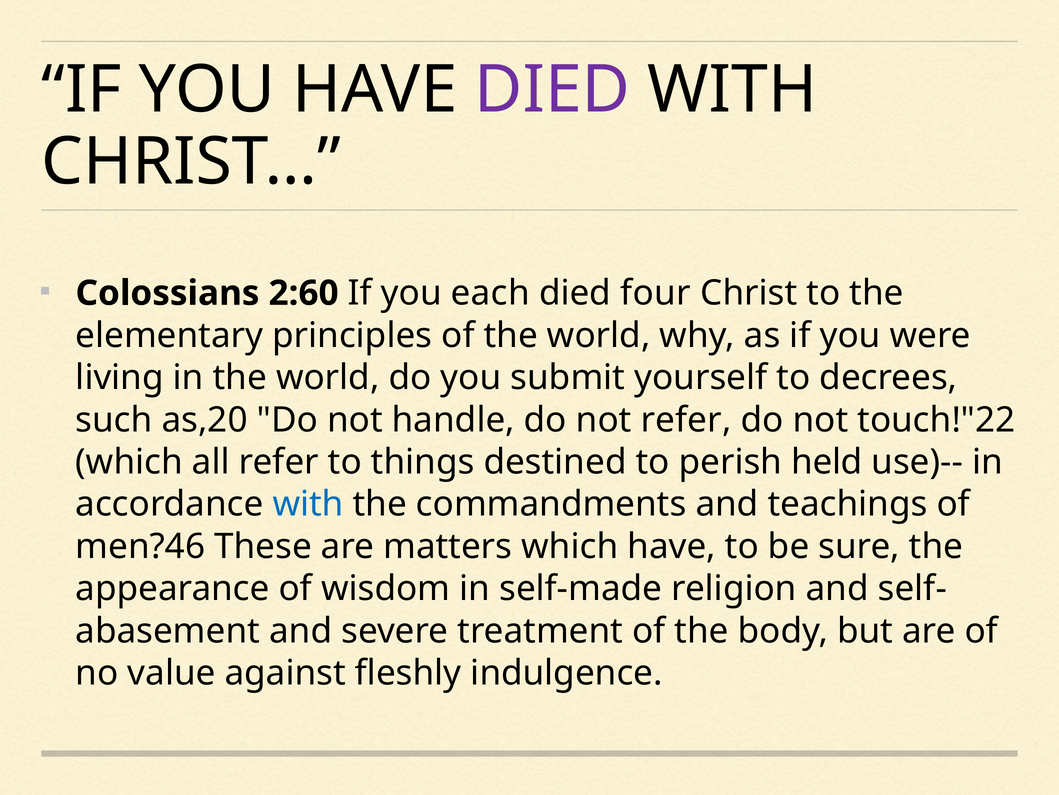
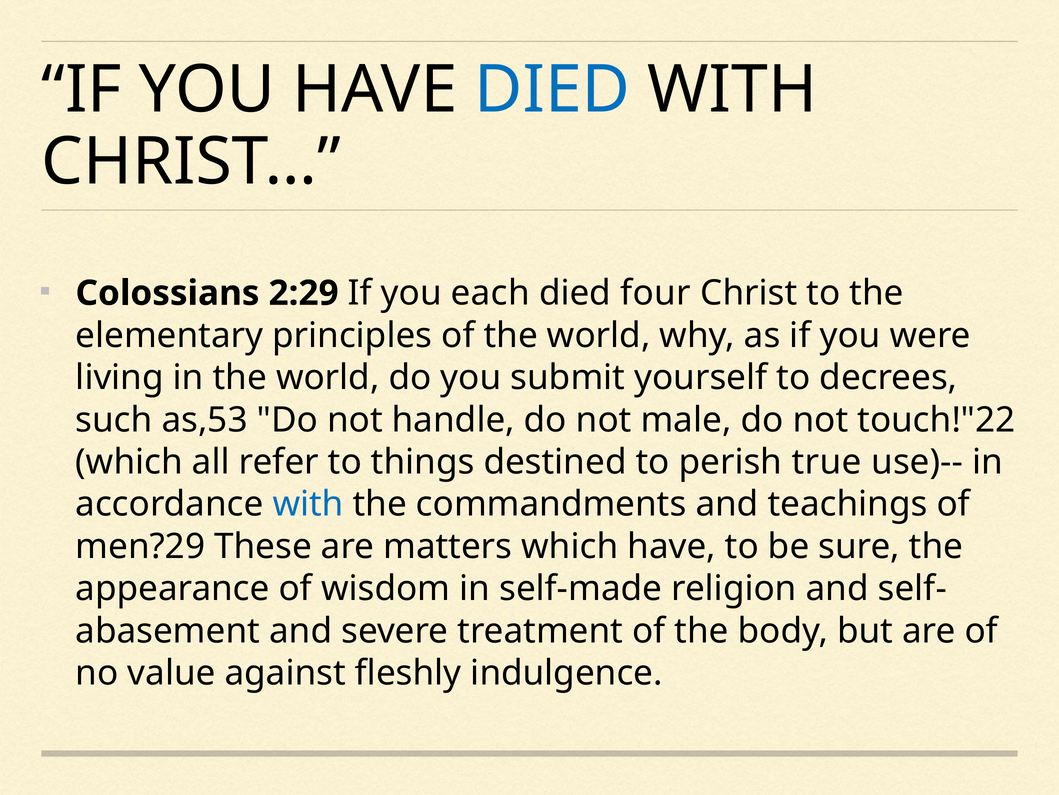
DIED at (552, 90) colour: purple -> blue
2:60: 2:60 -> 2:29
as,20: as,20 -> as,53
not refer: refer -> male
held: held -> true
men?46: men?46 -> men?29
